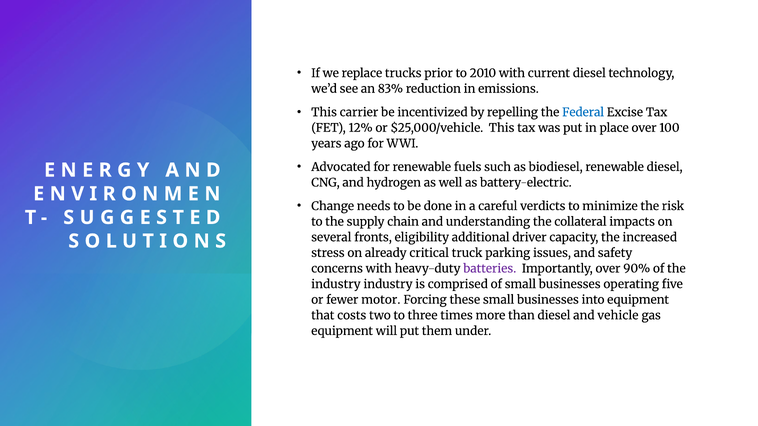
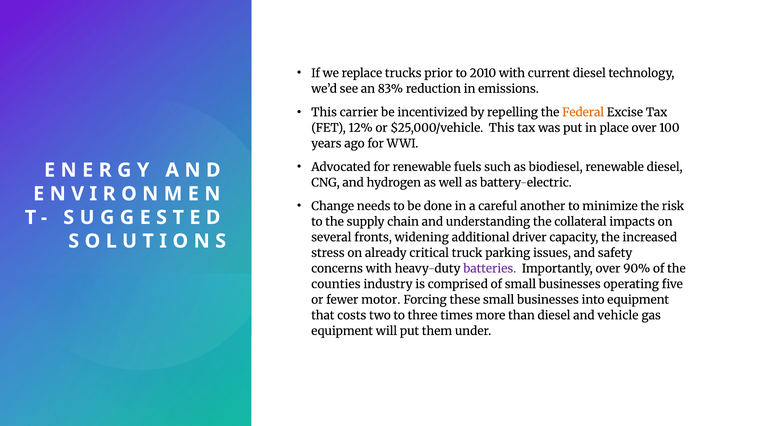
Federal colour: blue -> orange
verdicts: verdicts -> another
eligibility: eligibility -> widening
industry at (336, 284): industry -> counties
